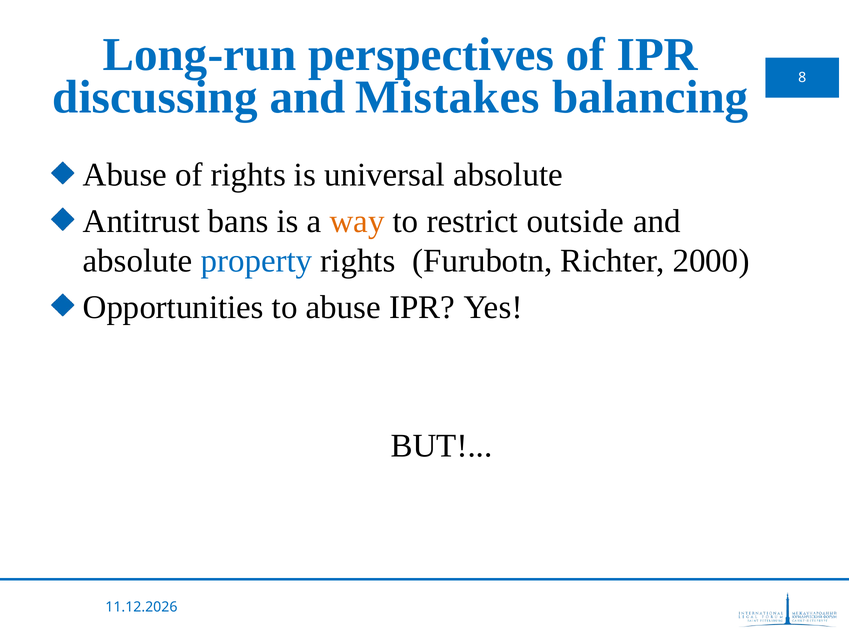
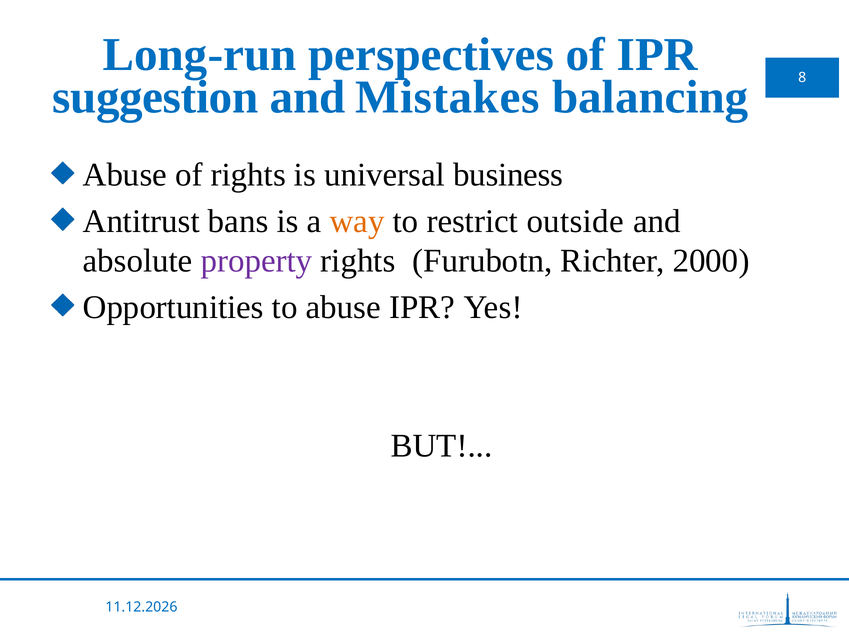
discussing: discussing -> suggestion
universal absolute: absolute -> business
property colour: blue -> purple
